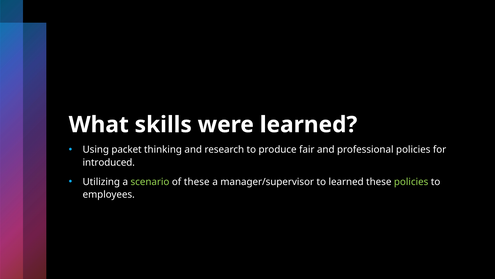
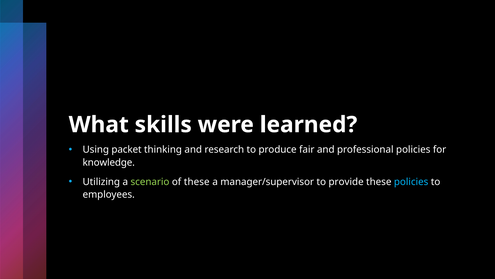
introduced: introduced -> knowledge
to learned: learned -> provide
policies at (411, 181) colour: light green -> light blue
